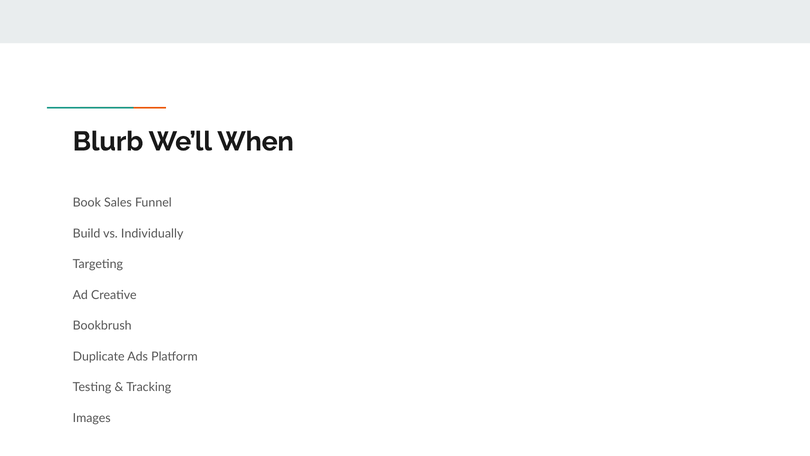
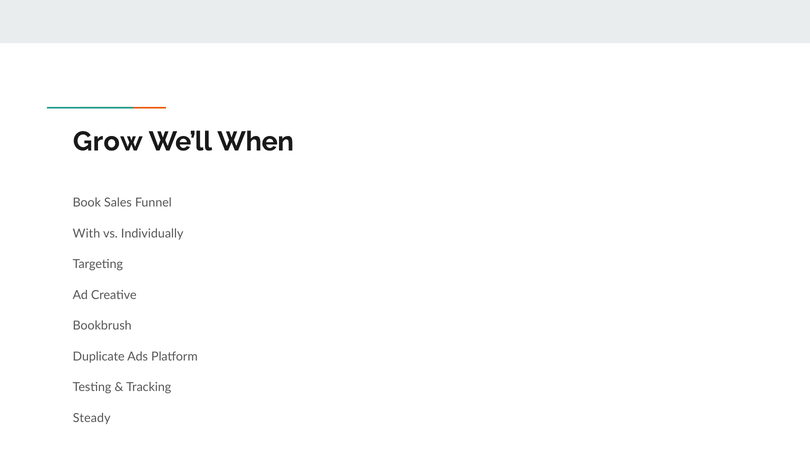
Blurb: Blurb -> Grow
Build: Build -> With
Images: Images -> Steady
